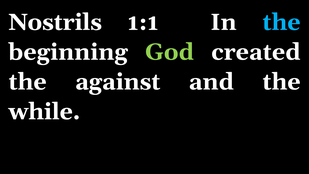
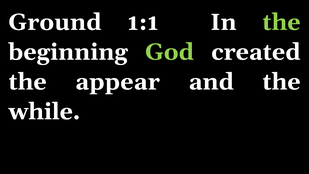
Nostrils: Nostrils -> Ground
the at (281, 22) colour: light blue -> light green
against: against -> appear
